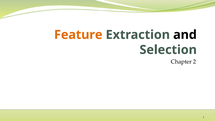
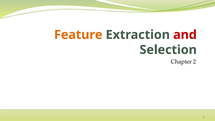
and colour: black -> red
